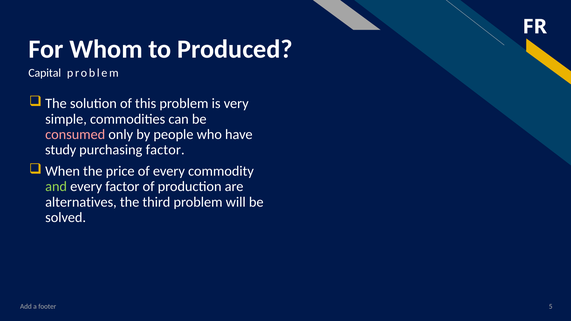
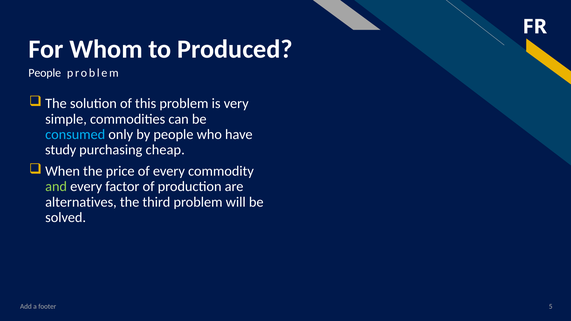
Capital at (45, 73): Capital -> People
consumed colour: pink -> light blue
purchasing factor: factor -> cheap
